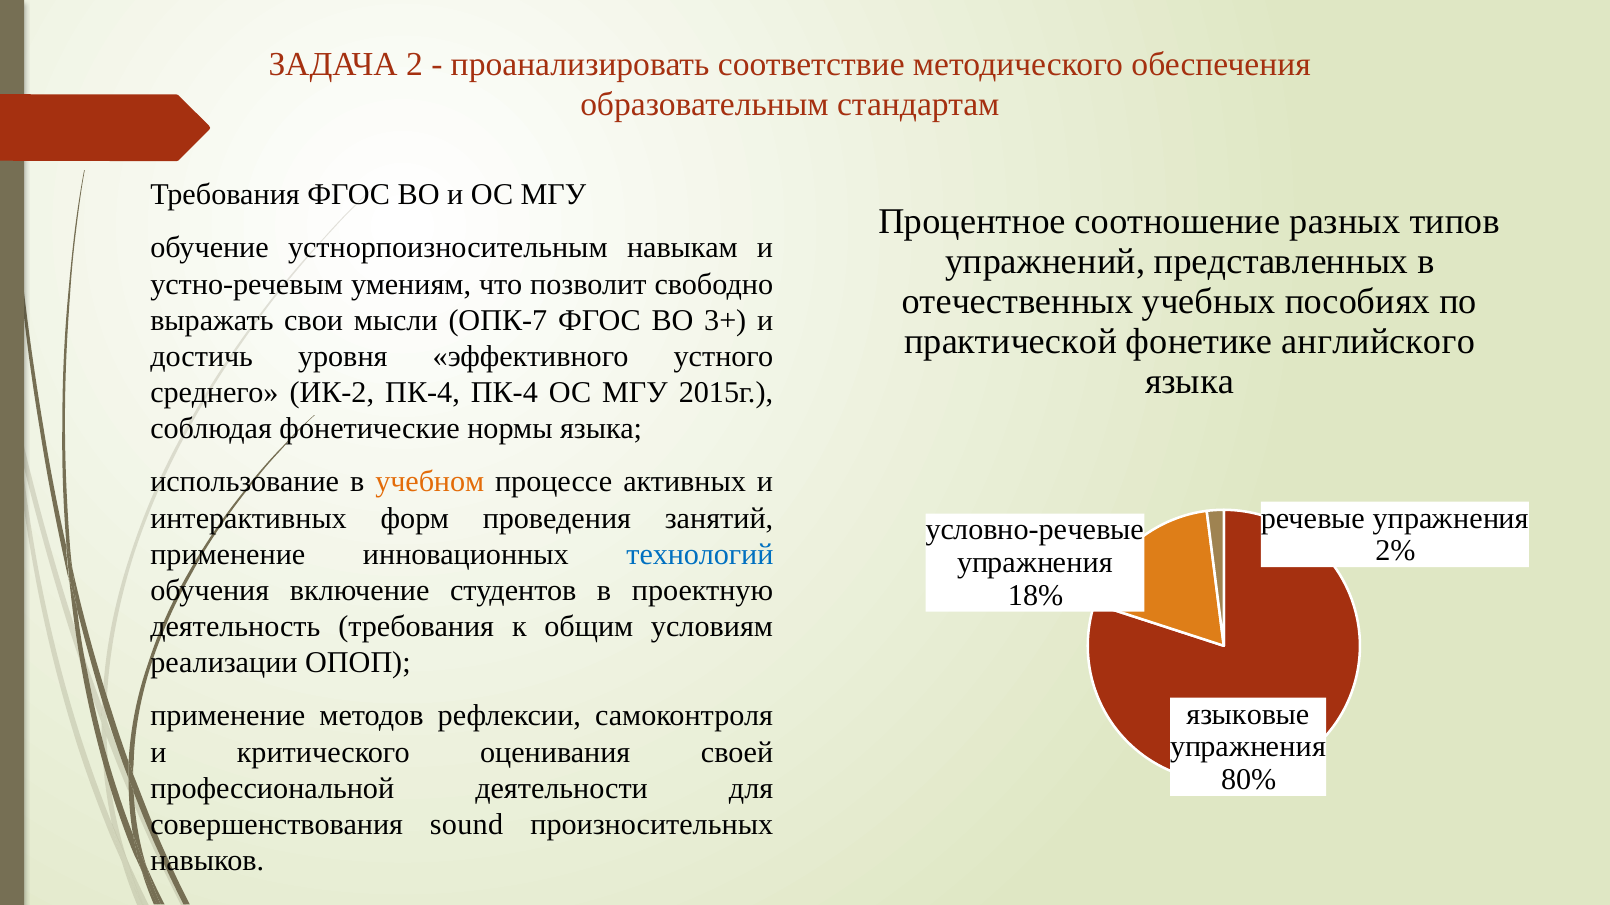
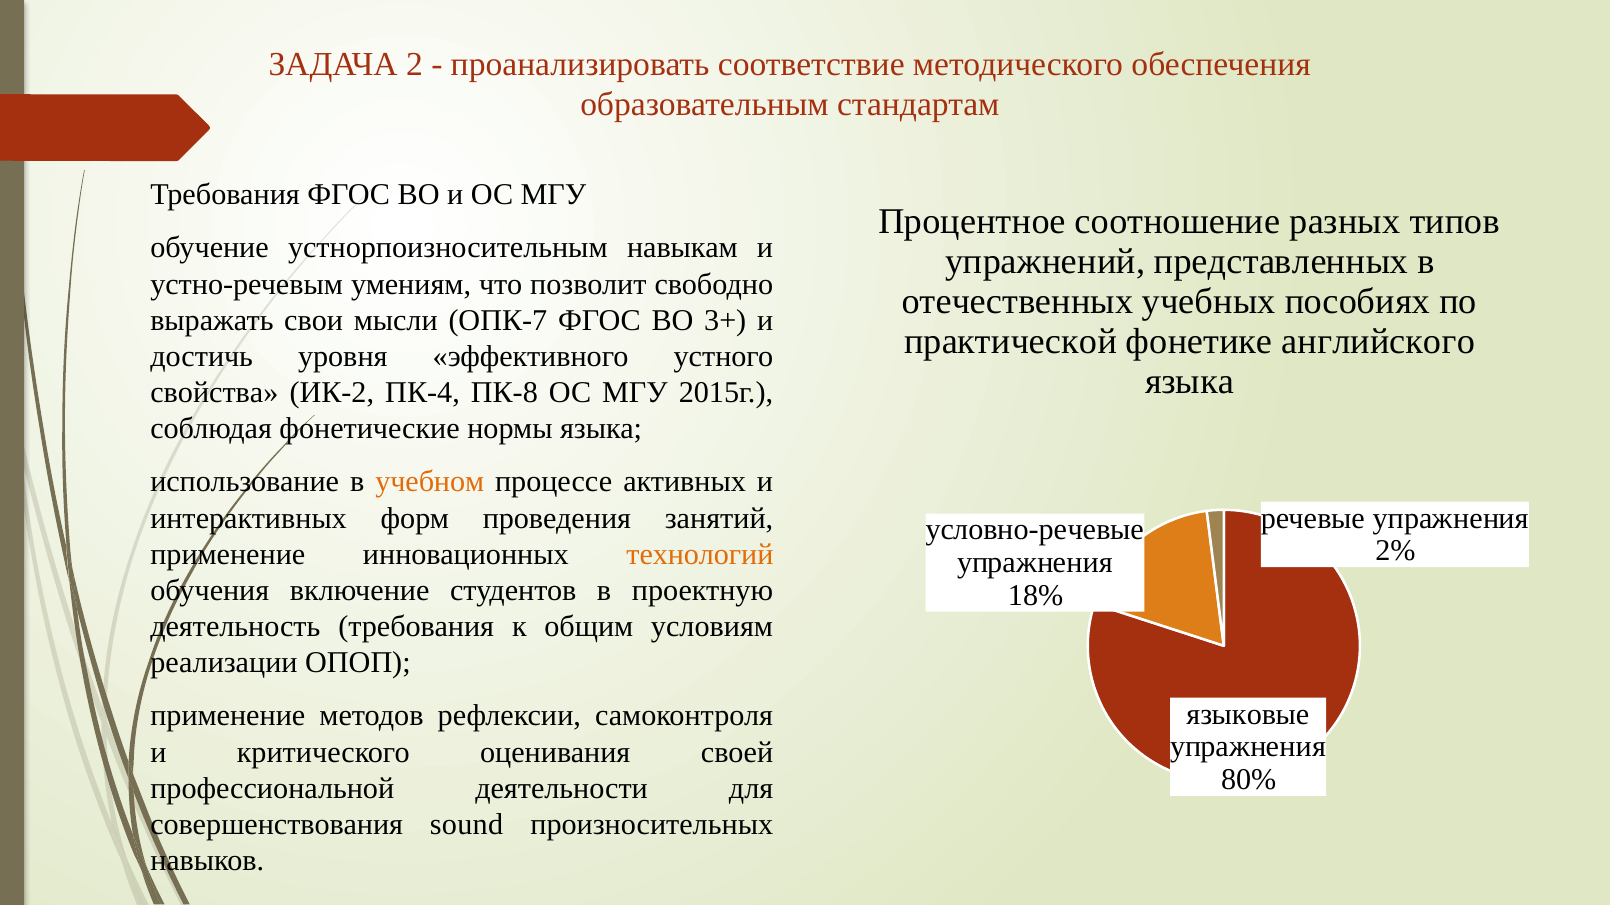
среднего: среднего -> свойства
ПК-4 ПК-4: ПК-4 -> ПК-8
технологий colour: blue -> orange
